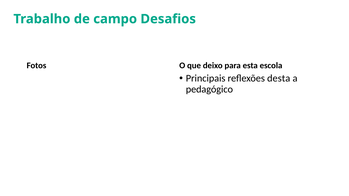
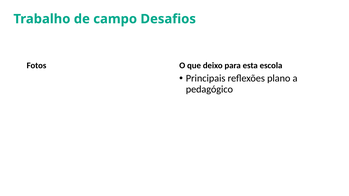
desta: desta -> plano
